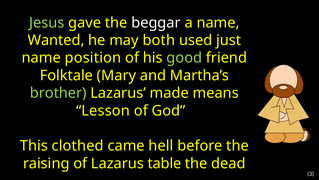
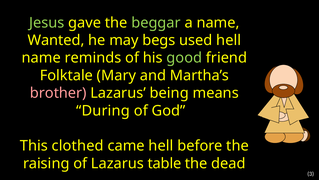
beggar colour: white -> light green
both: both -> begs
used just: just -> hell
position: position -> reminds
brother colour: light green -> pink
made: made -> being
Lesson: Lesson -> During
